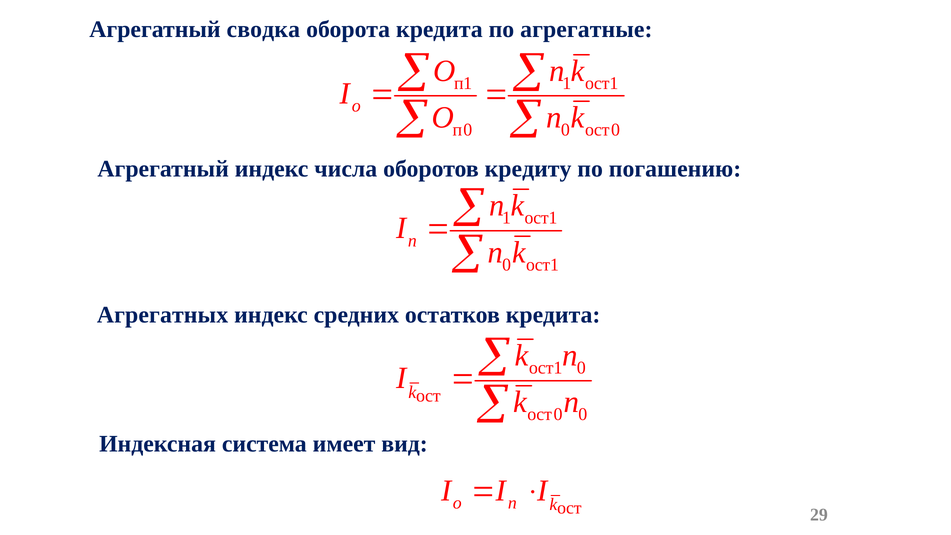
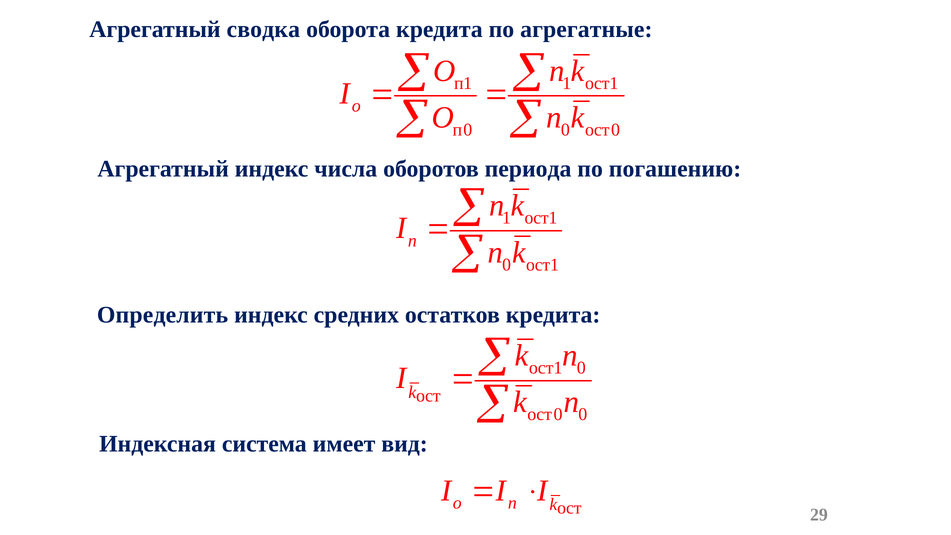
кредиту: кредиту -> периода
Агрегатных: Агрегатных -> Определить
